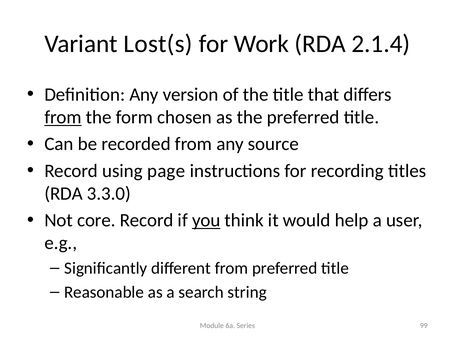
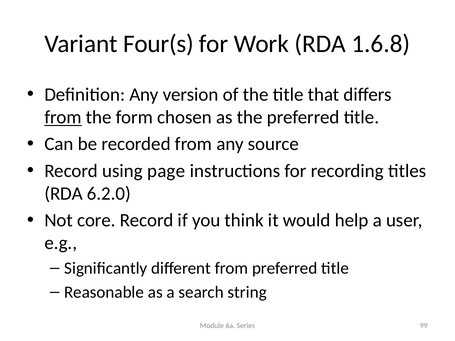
Lost(s: Lost(s -> Four(s
2.1.4: 2.1.4 -> 1.6.8
3.3.0: 3.3.0 -> 6.2.0
you underline: present -> none
